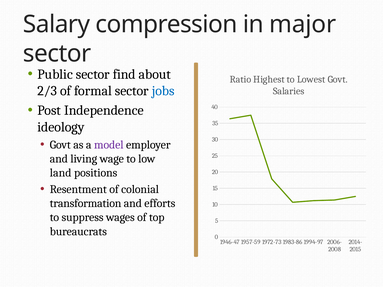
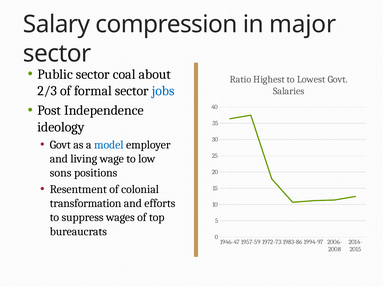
find: find -> coal
model colour: purple -> blue
land: land -> sons
